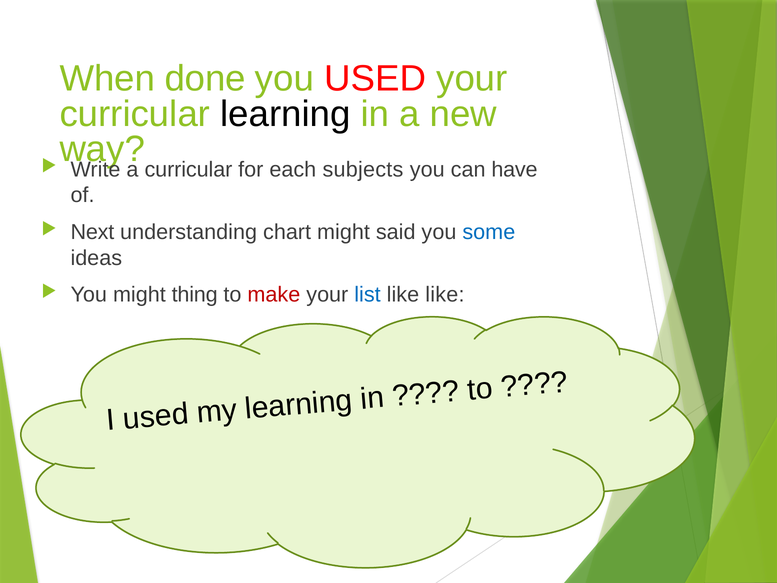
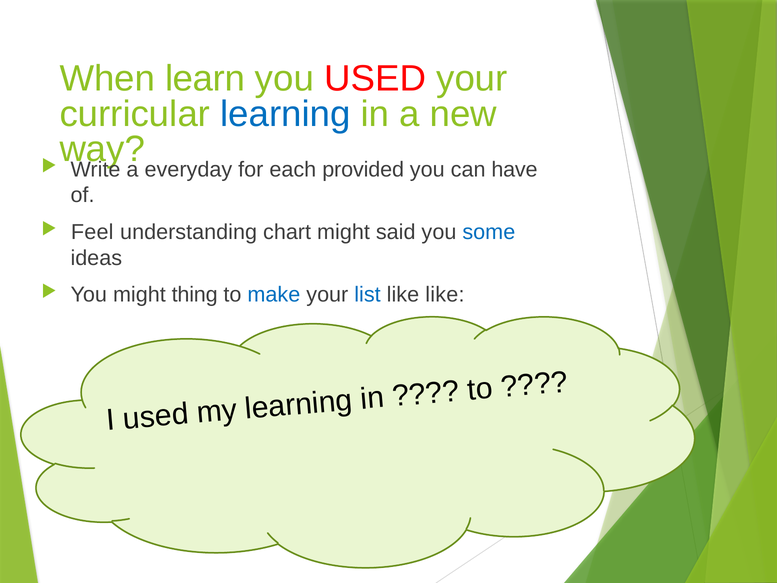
done: done -> learn
learning at (285, 114) colour: black -> blue
curricular at (188, 169): curricular -> everyday
subjects: subjects -> provided
Next: Next -> Feel
make colour: red -> blue
